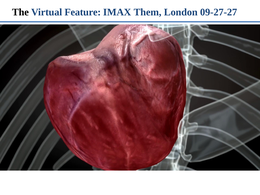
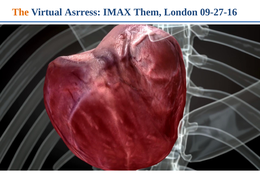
The colour: black -> orange
Feature: Feature -> Asrress
09-27-27: 09-27-27 -> 09-27-16
